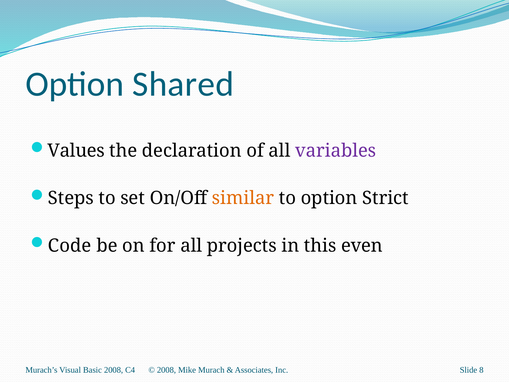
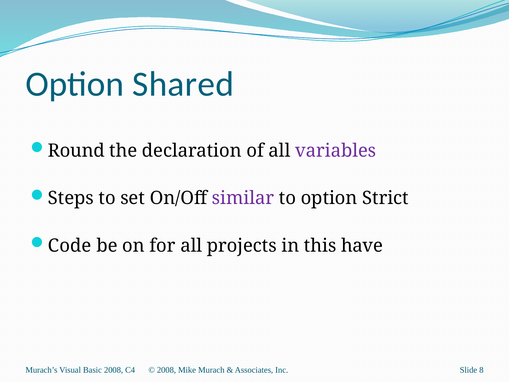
Values: Values -> Round
similar colour: orange -> purple
even: even -> have
